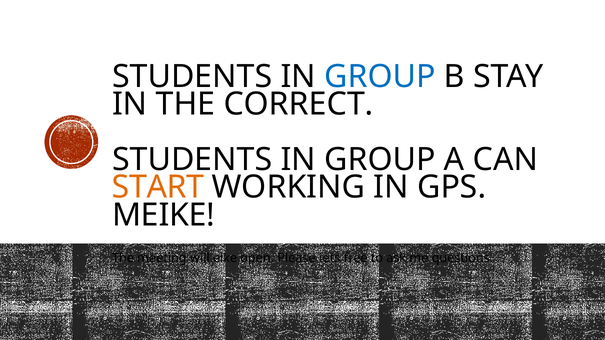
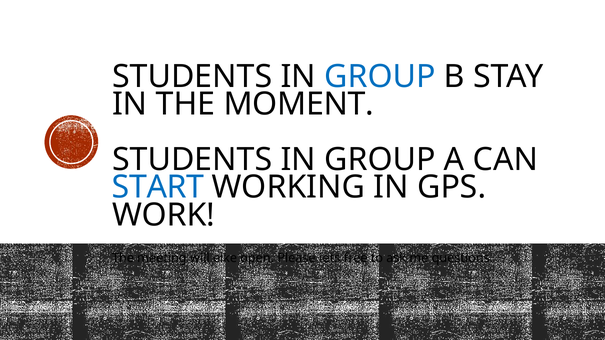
CORRECT: CORRECT -> MOMENT
START colour: orange -> blue
MEIKE: MEIKE -> WORK
